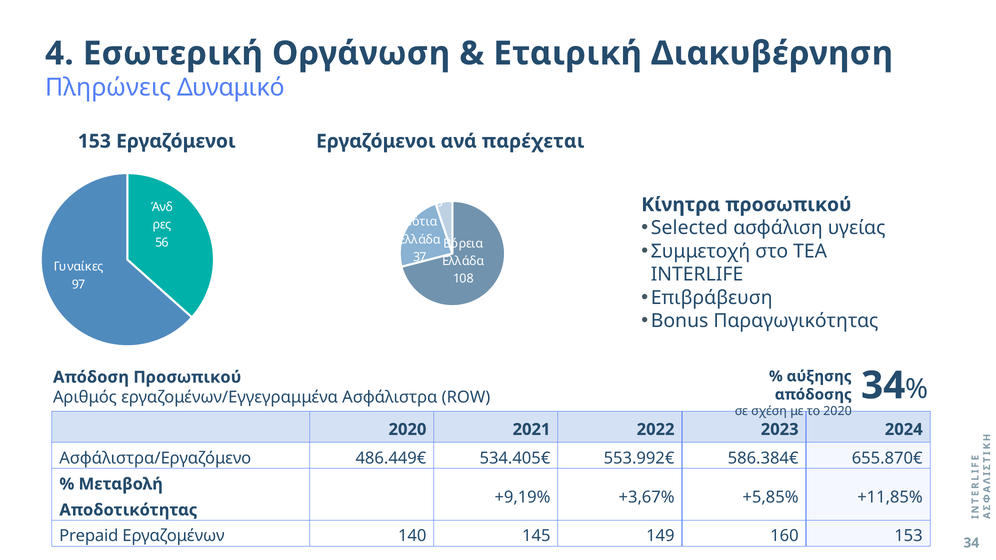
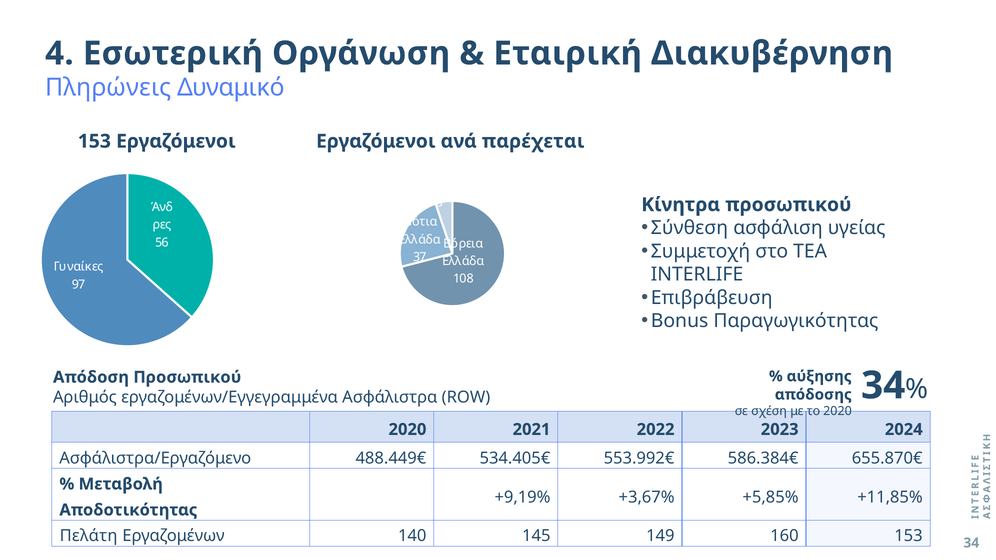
Selected: Selected -> Σύνθεση
486.449€: 486.449€ -> 488.449€
Prepaid: Prepaid -> Πελάτη
